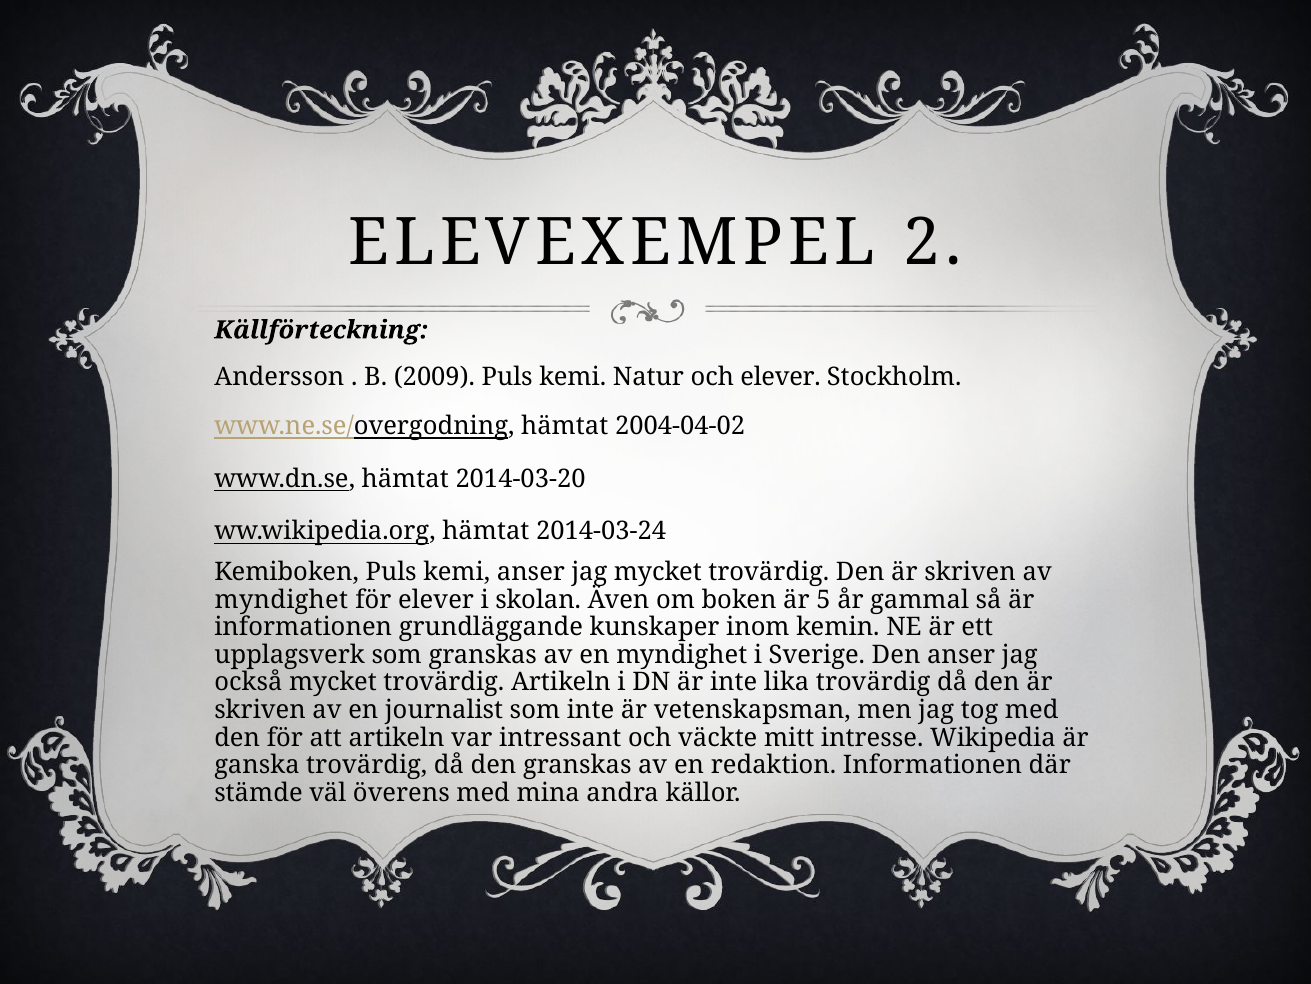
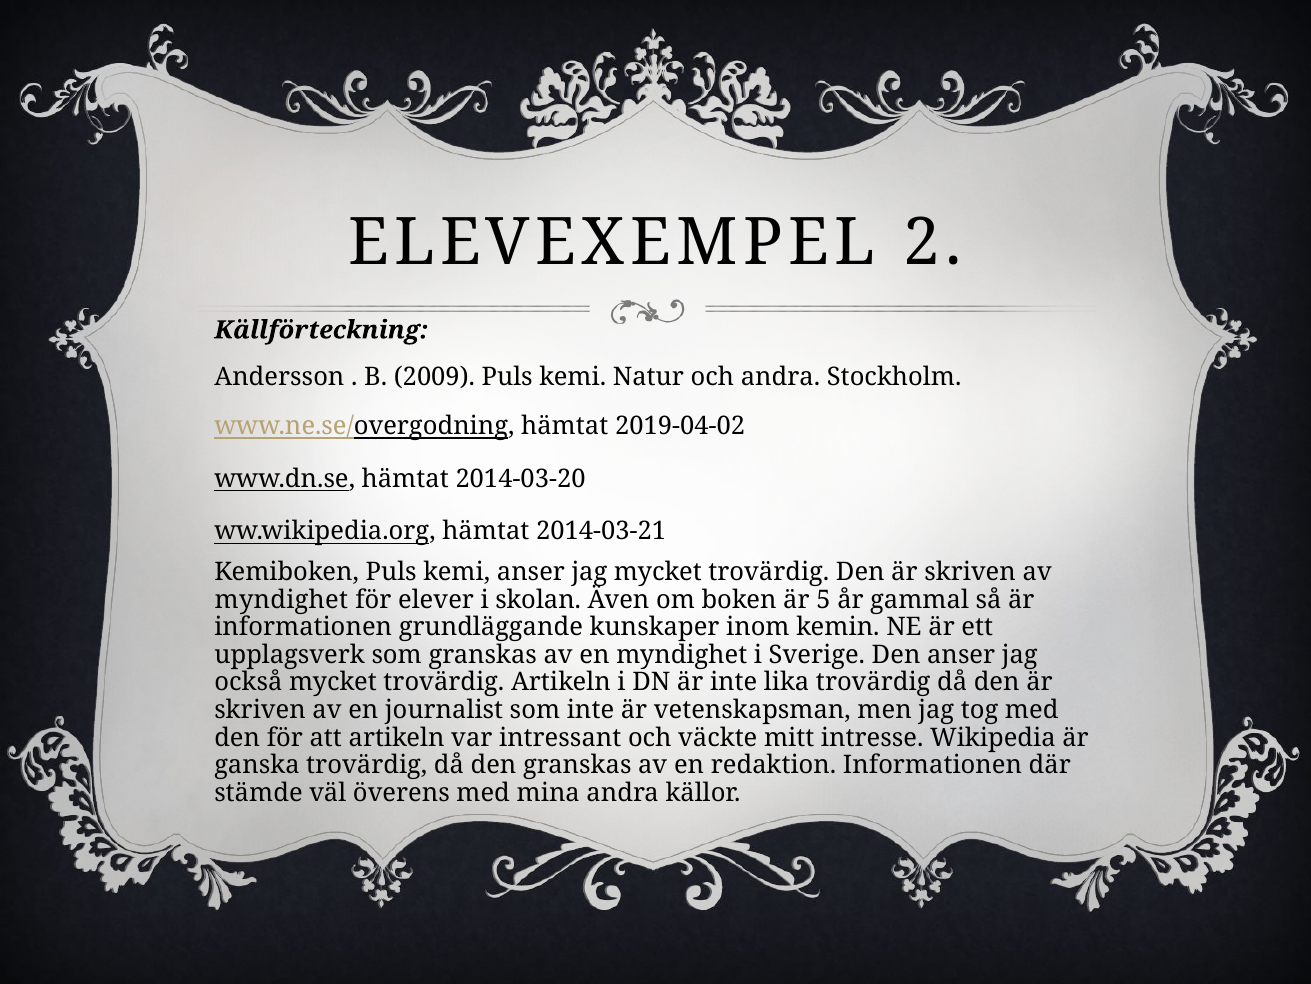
och elever: elever -> andra
2004-04-02: 2004-04-02 -> 2019-04-02
2014-03-24: 2014-03-24 -> 2014-03-21
